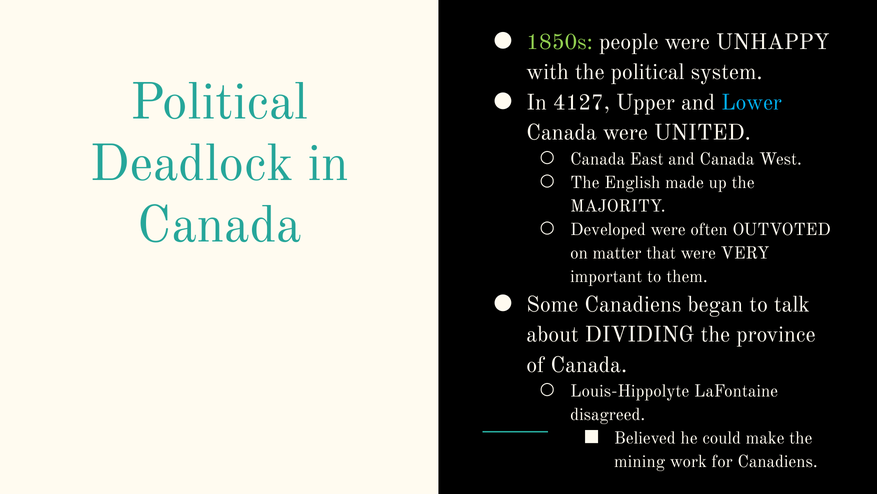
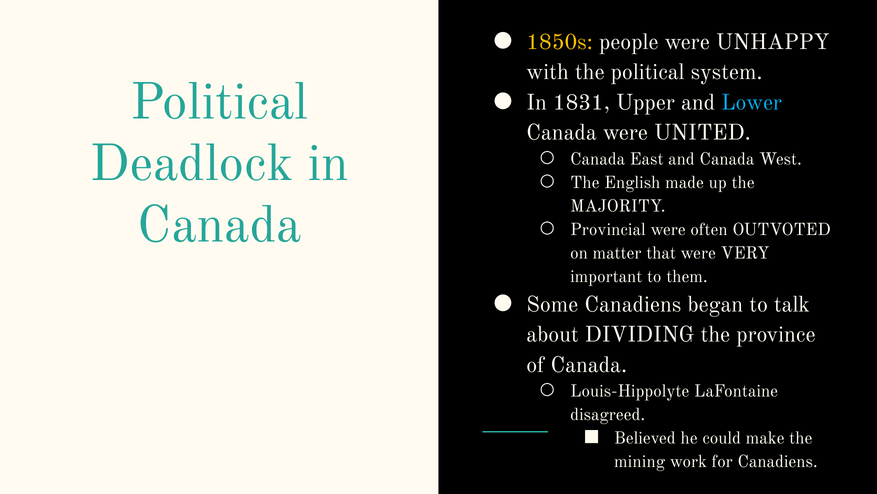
1850s colour: light green -> yellow
4127: 4127 -> 1831
Developed: Developed -> Provincial
